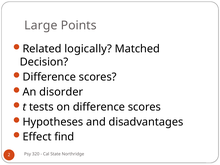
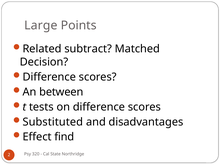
logically: logically -> subtract
disorder: disorder -> between
Hypotheses: Hypotheses -> Substituted
